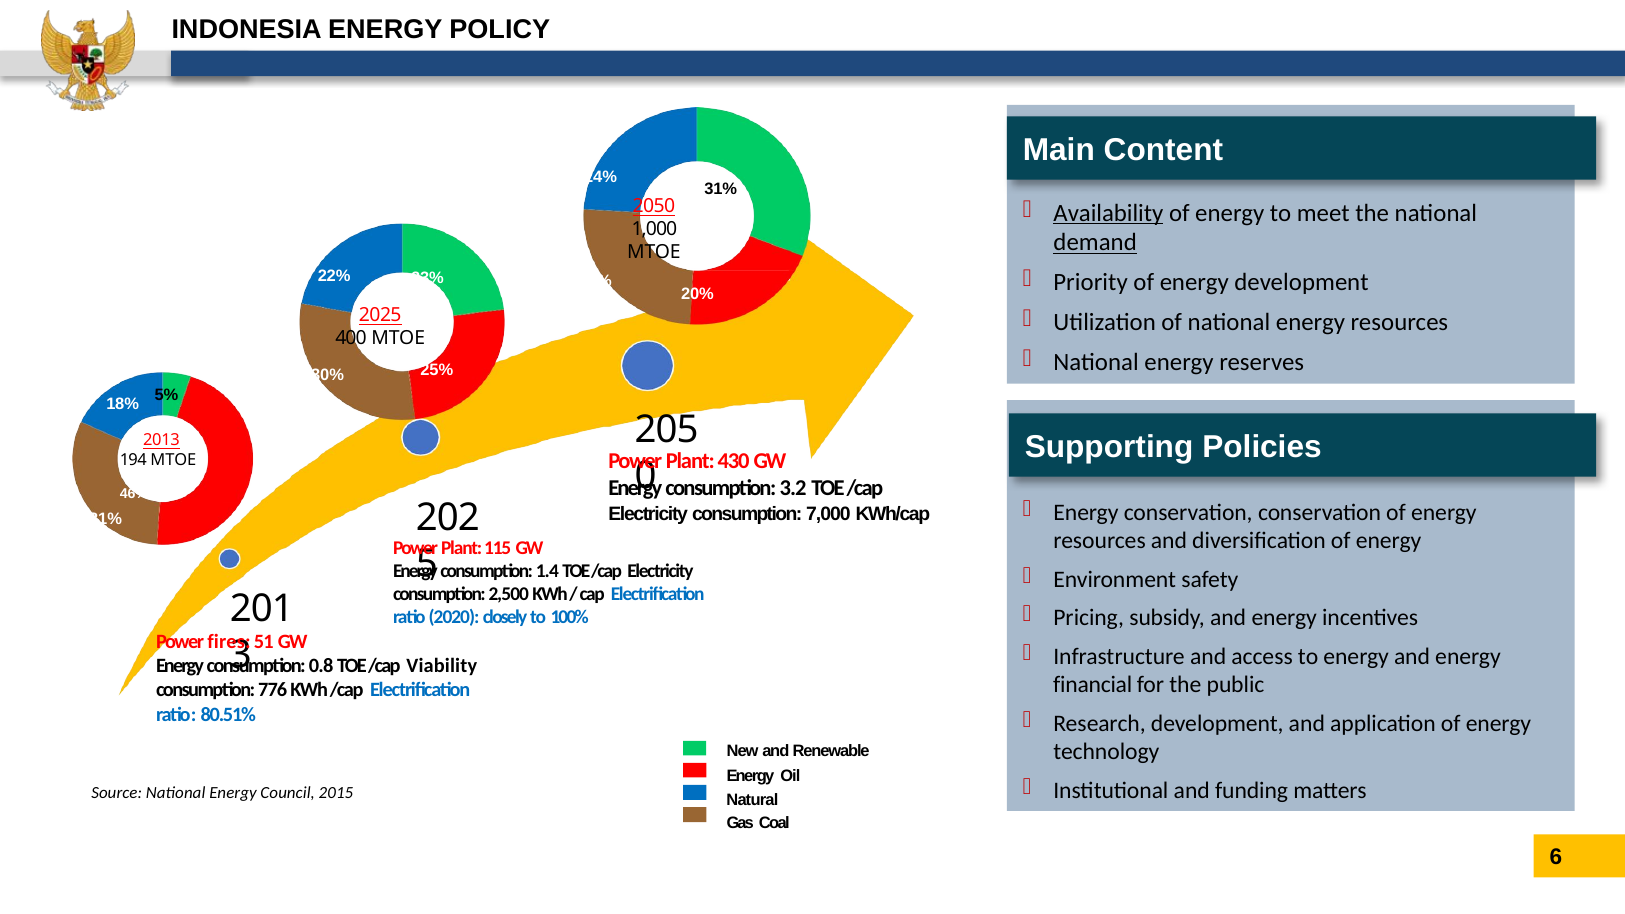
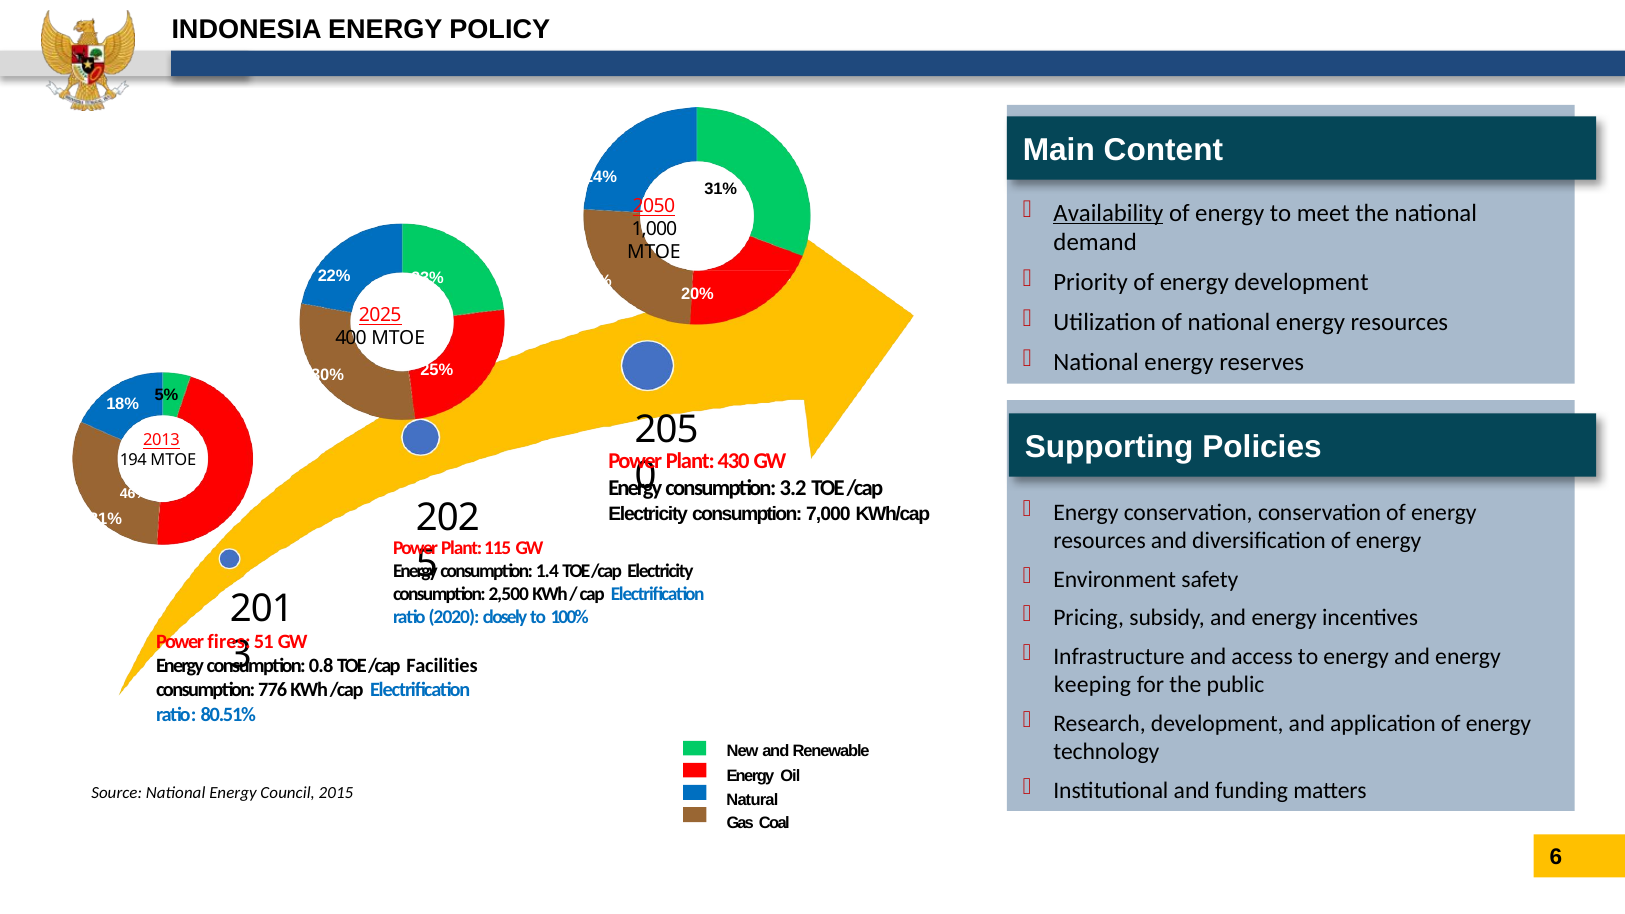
demand underline: present -> none
Viability: Viability -> Facilities
financial: financial -> keeping
